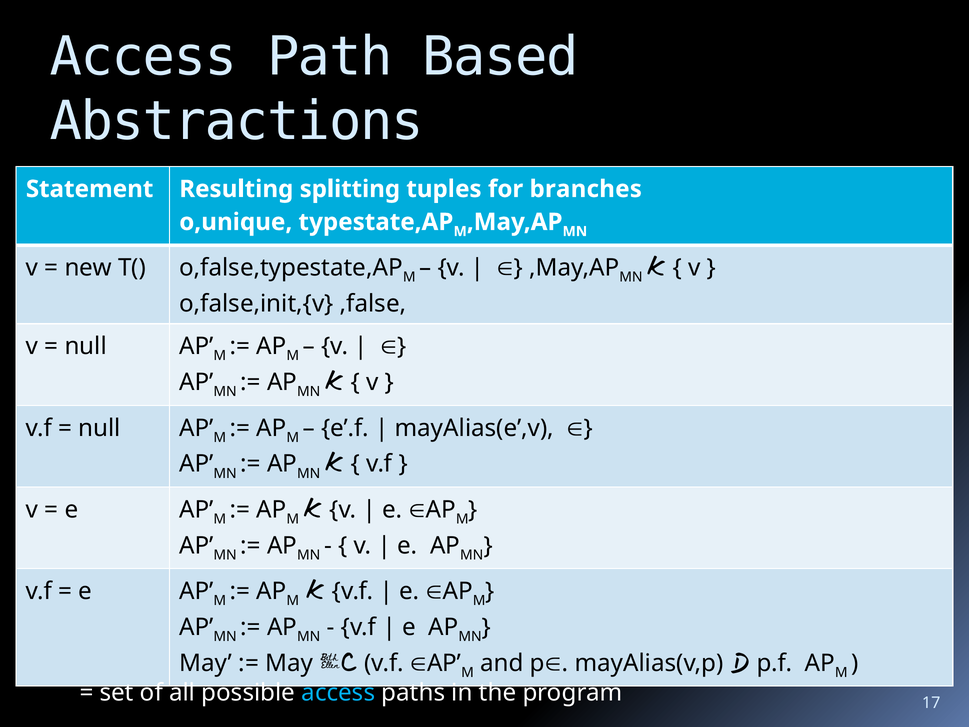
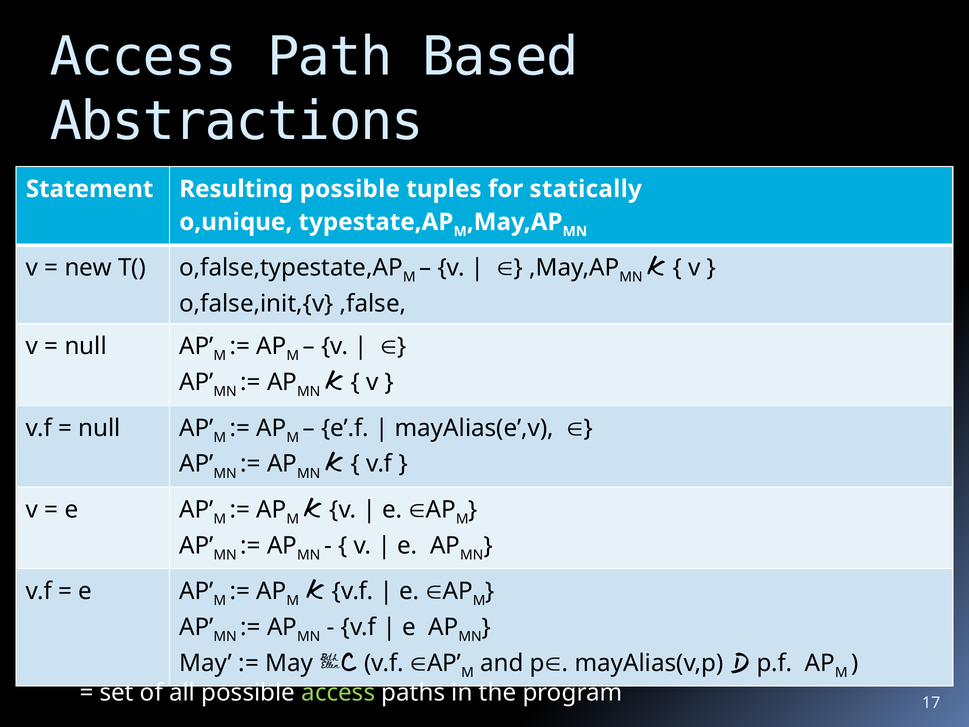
Resulting splitting: splitting -> possible
branches: branches -> statically
access at (338, 692) colour: light blue -> light green
